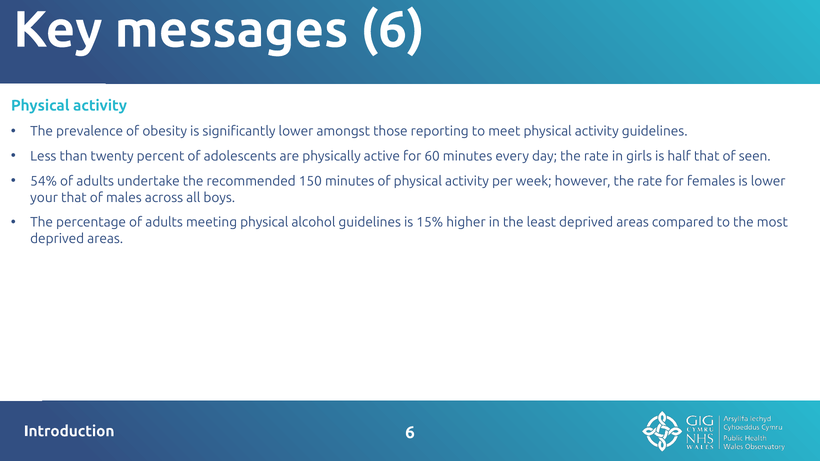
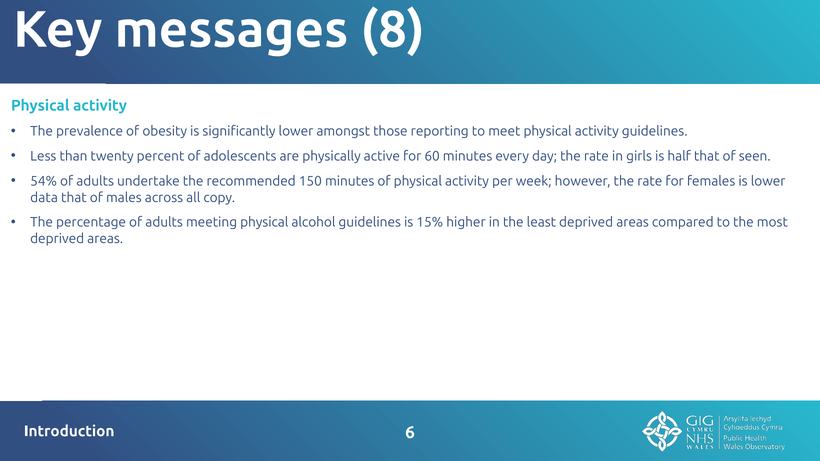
messages 6: 6 -> 8
your: your -> data
boys: boys -> copy
